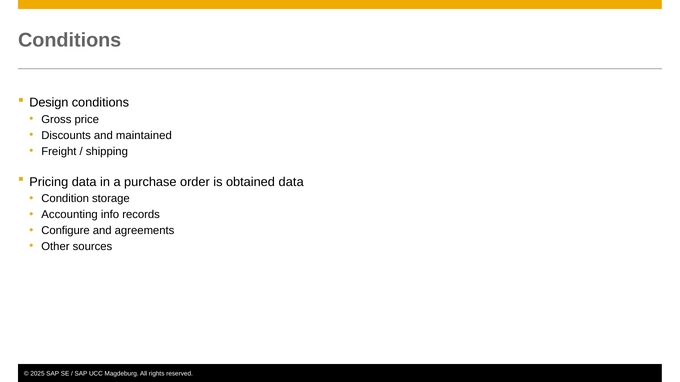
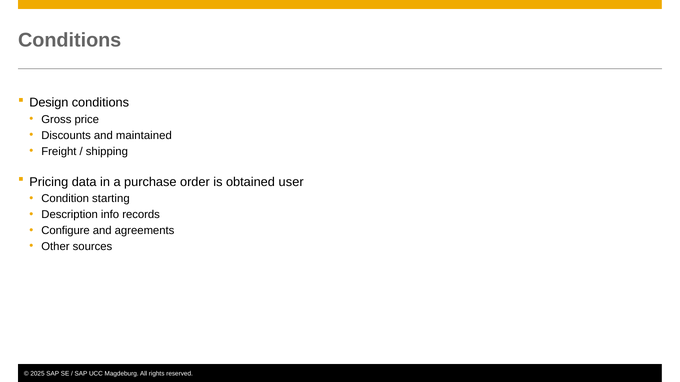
obtained data: data -> user
storage: storage -> starting
Accounting: Accounting -> Description
